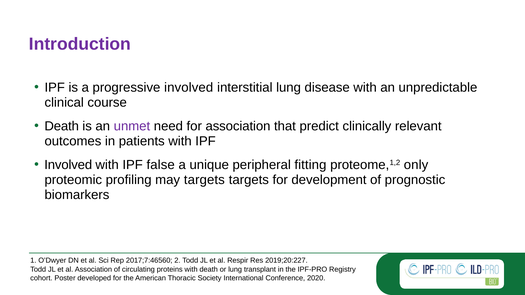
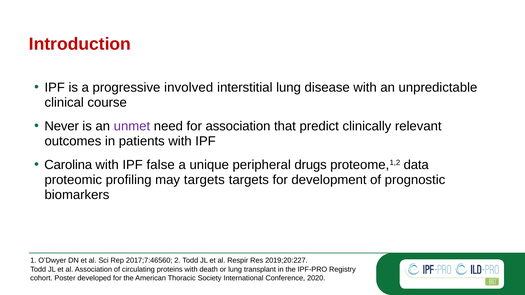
Introduction colour: purple -> red
Death at (62, 126): Death -> Never
Involved at (68, 165): Involved -> Carolina
fitting: fitting -> drugs
only: only -> data
